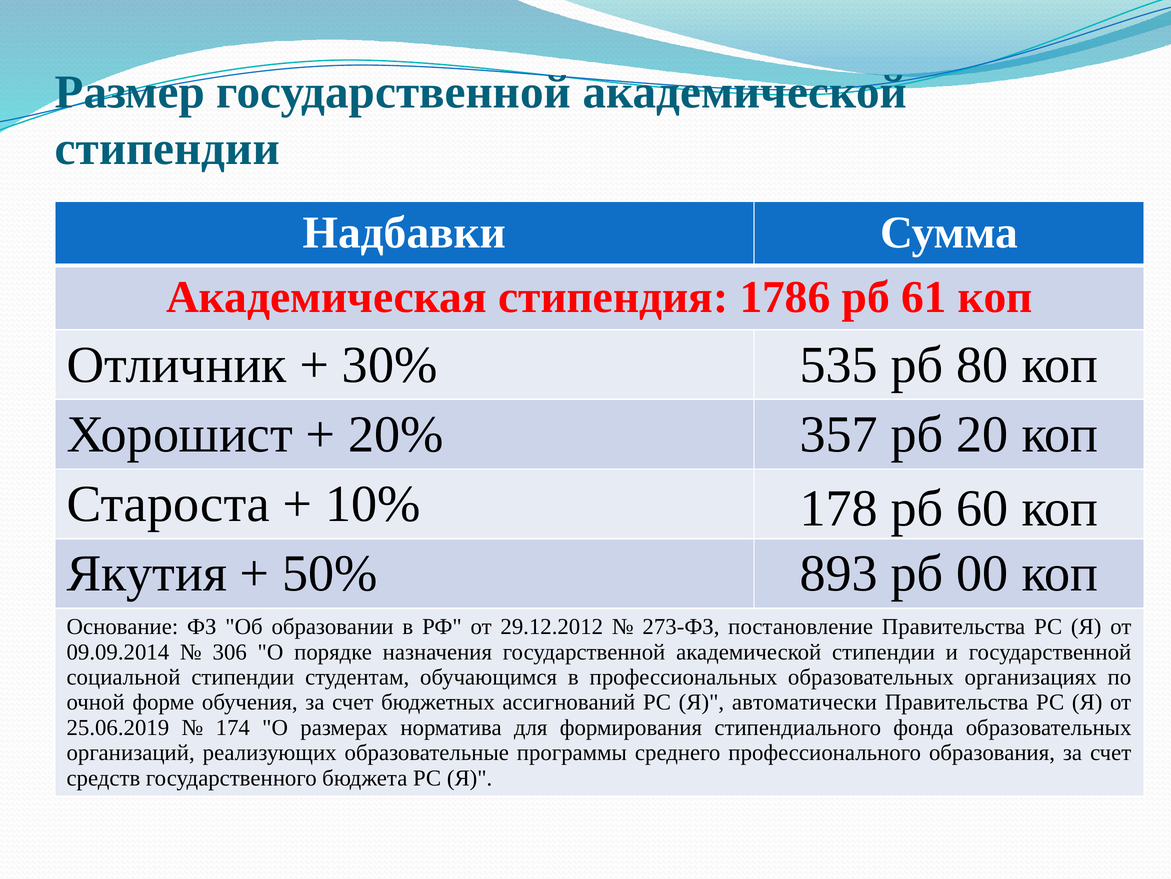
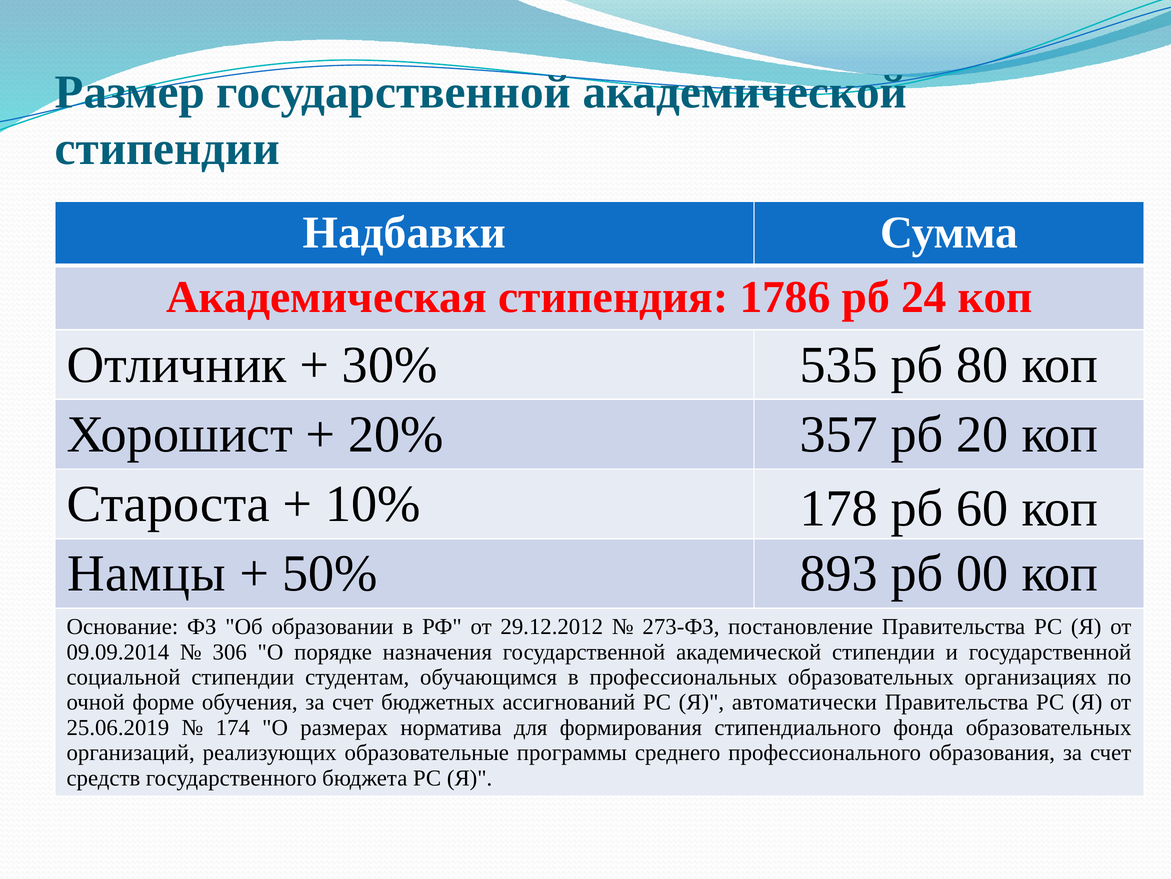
61: 61 -> 24
Якутия: Якутия -> Намцы
